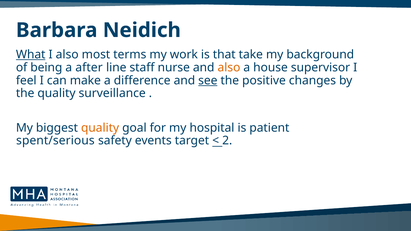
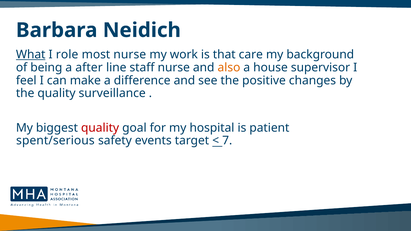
I also: also -> role
most terms: terms -> nurse
take: take -> care
see underline: present -> none
quality at (100, 128) colour: orange -> red
2: 2 -> 7
